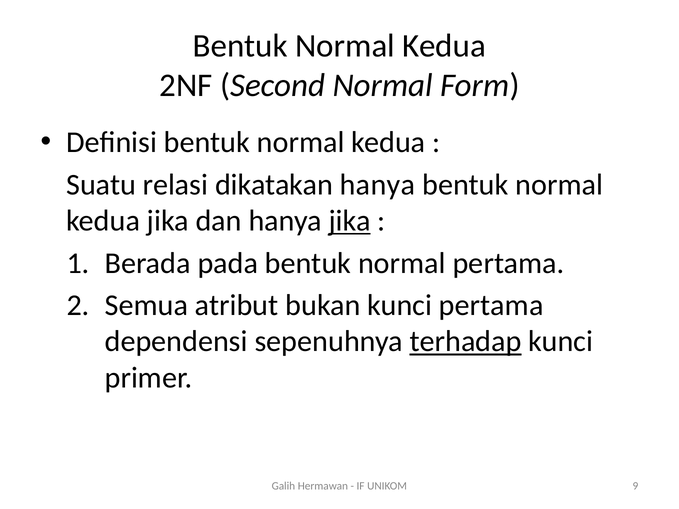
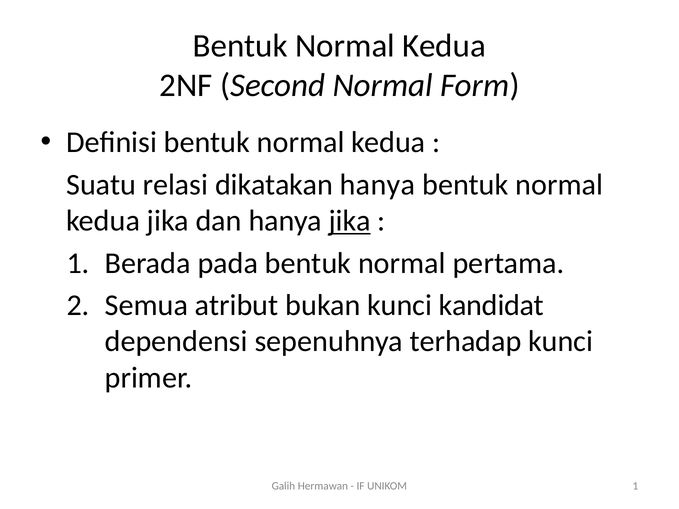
kunci pertama: pertama -> kandidat
terhadap underline: present -> none
UNIKOM 9: 9 -> 1
